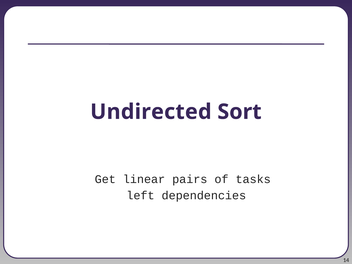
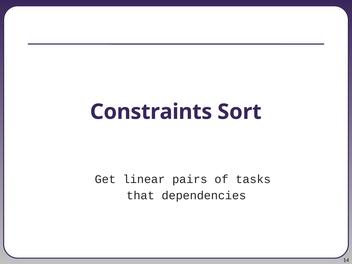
Undirected: Undirected -> Constraints
left: left -> that
